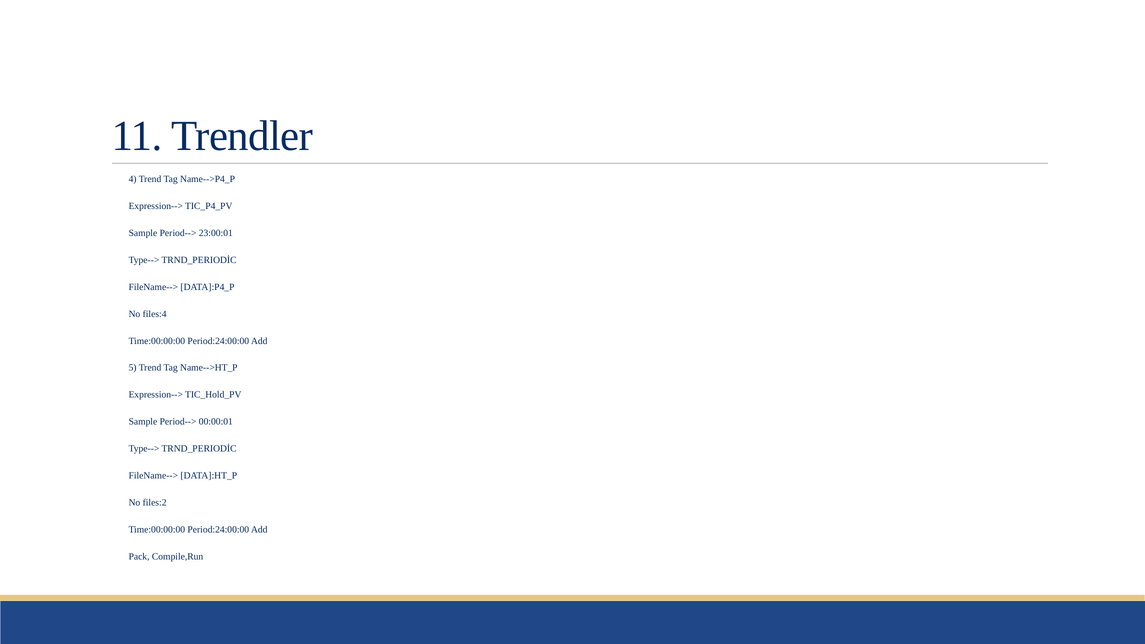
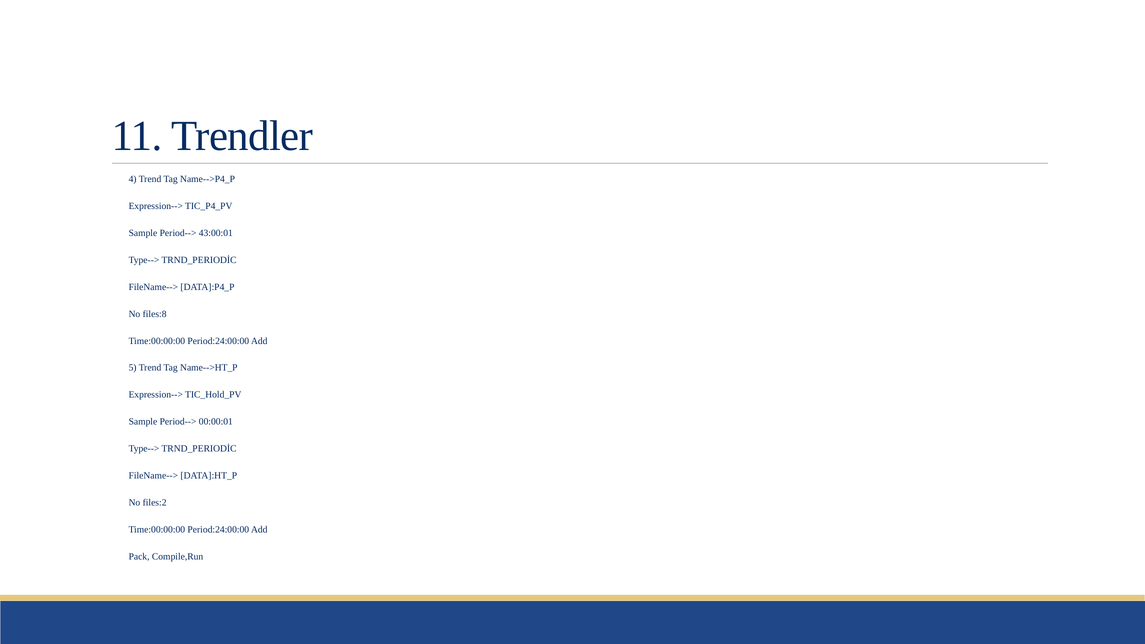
23:00:01: 23:00:01 -> 43:00:01
files:4: files:4 -> files:8
